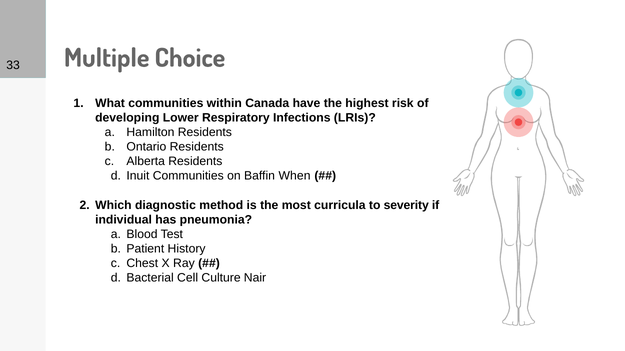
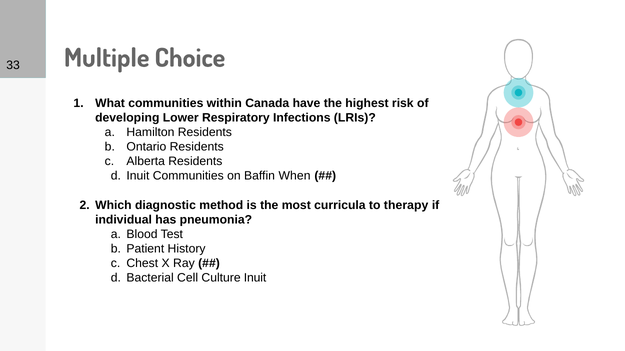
severity: severity -> therapy
Culture Nair: Nair -> Inuit
